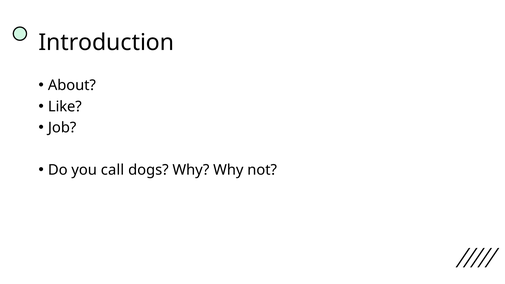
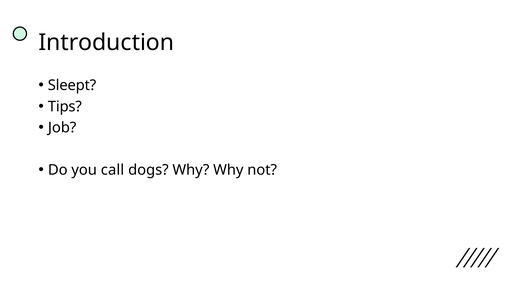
About: About -> Sleept
Like: Like -> Tips
